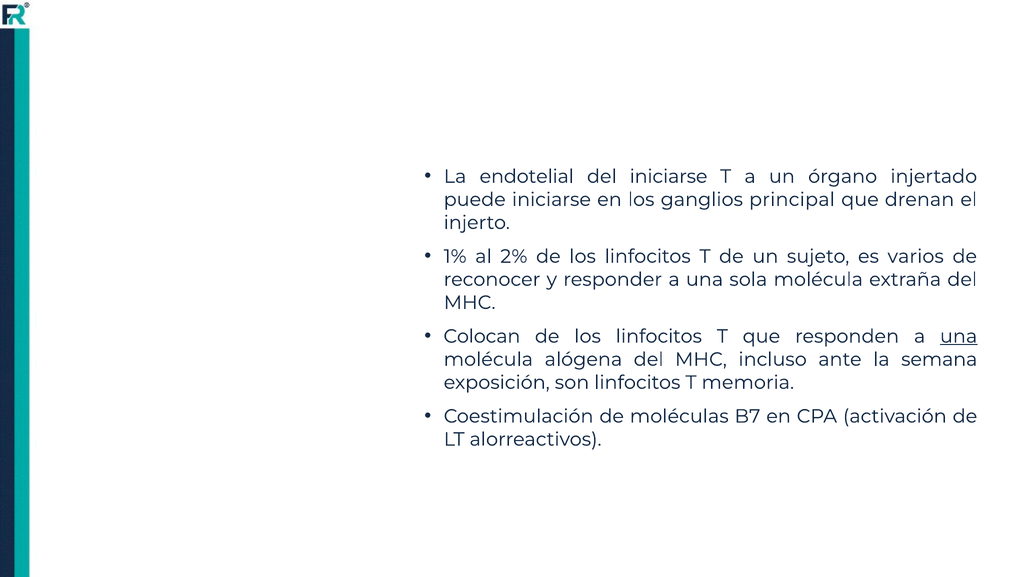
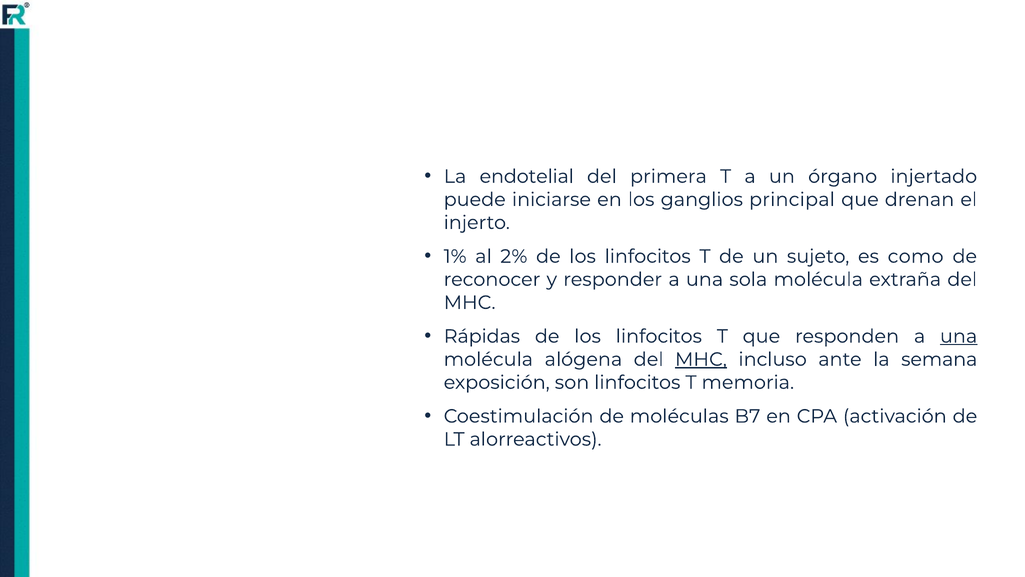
del iniciarse: iniciarse -> primera
varios: varios -> como
Colocan: Colocan -> Rápidas
MHC at (701, 359) underline: none -> present
